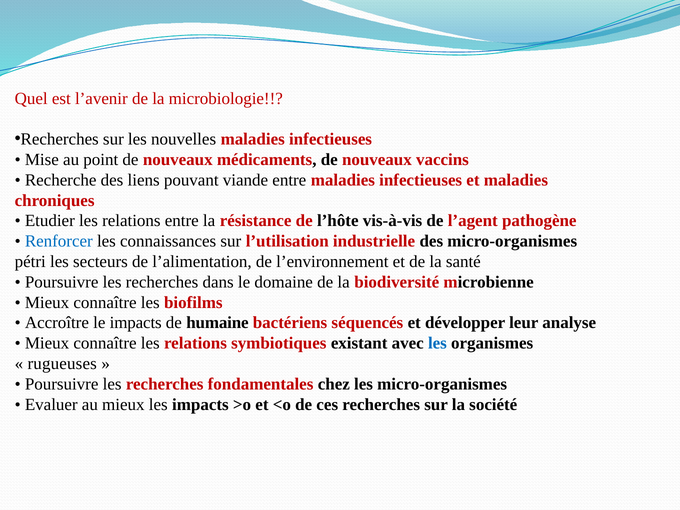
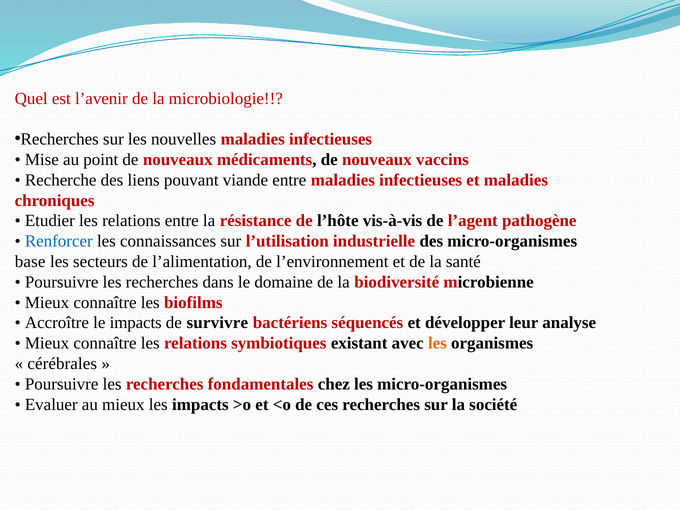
pétri: pétri -> base
humaine: humaine -> survivre
les at (437, 343) colour: blue -> orange
rugueuses: rugueuses -> cérébrales
